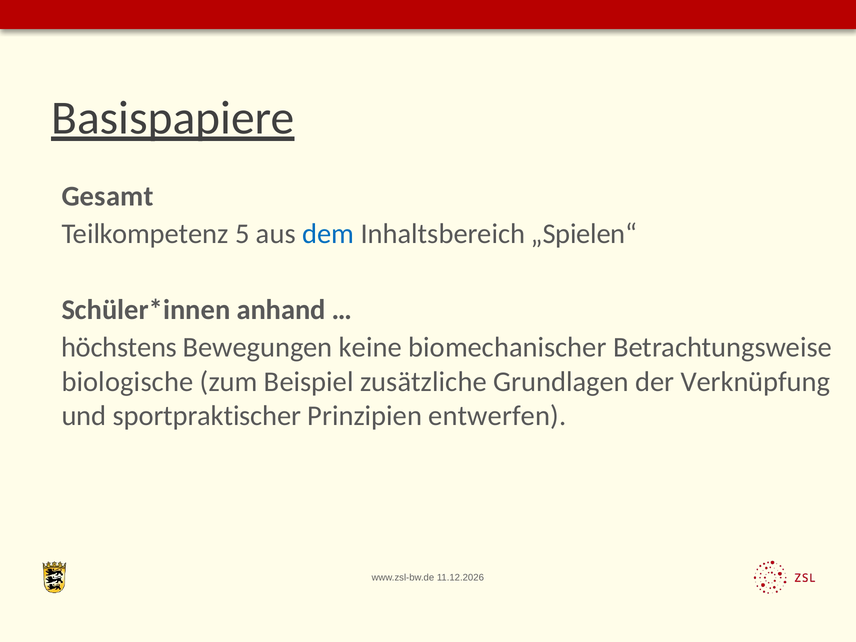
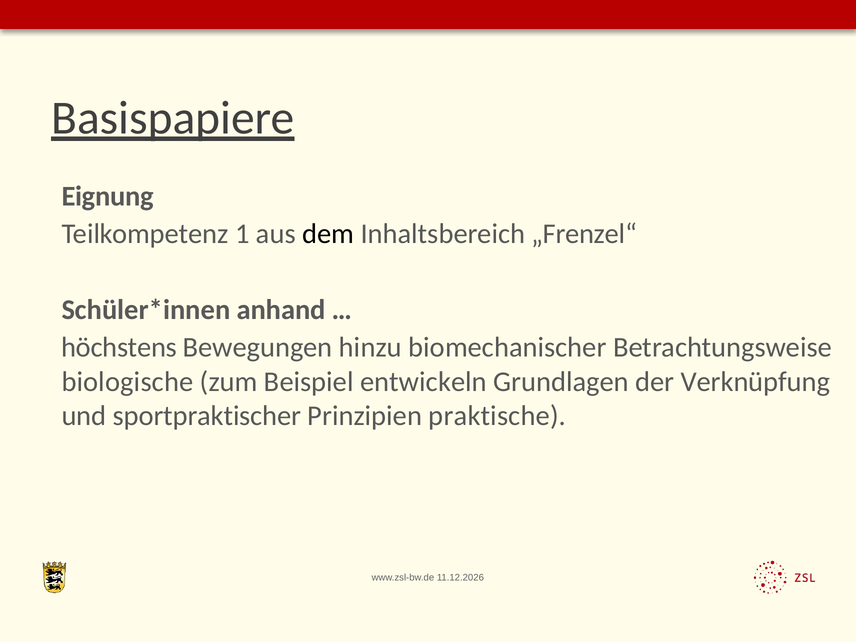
Gesamt: Gesamt -> Eignung
5: 5 -> 1
dem colour: blue -> black
„Spielen“: „Spielen“ -> „Frenzel“
keine: keine -> hinzu
zusätzliche: zusätzliche -> entwickeln
entwerfen: entwerfen -> praktische
